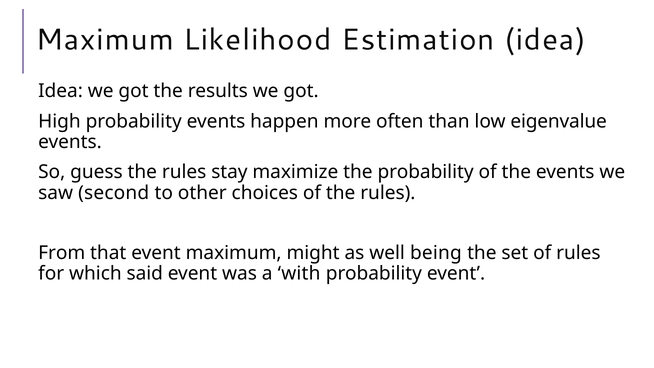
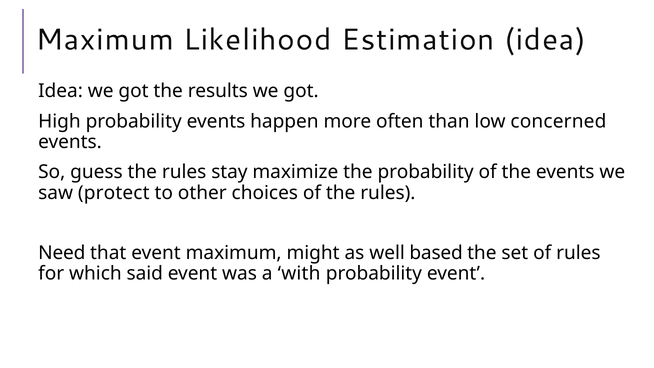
eigenvalue: eigenvalue -> concerned
second: second -> protect
From: From -> Need
being: being -> based
